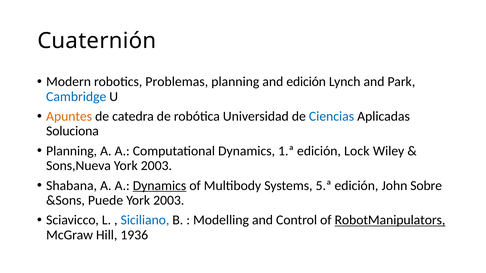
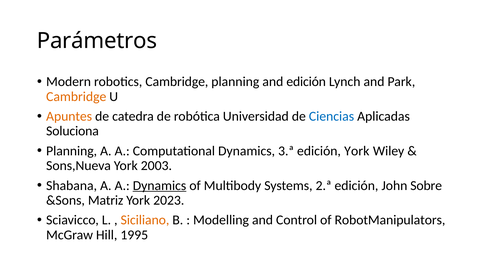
Cuaternión: Cuaternión -> Parámetros
robotics Problemas: Problemas -> Cambridge
Cambridge at (76, 97) colour: blue -> orange
1.ª: 1.ª -> 3.ª
edición Lock: Lock -> York
5.ª: 5.ª -> 2.ª
Puede: Puede -> Matriz
2003 at (169, 201): 2003 -> 2023
Siciliano colour: blue -> orange
RobotManipulators underline: present -> none
1936: 1936 -> 1995
